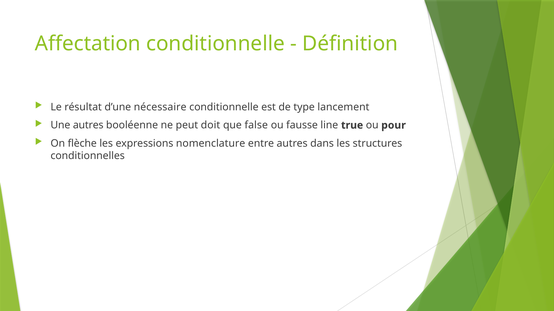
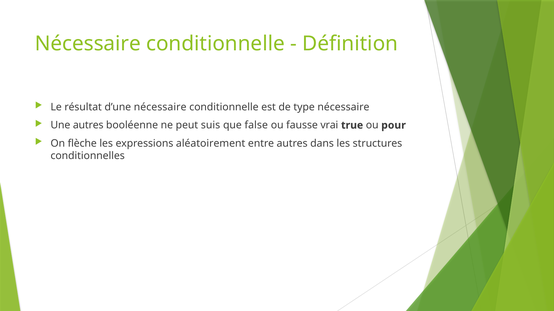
Affectation at (88, 44): Affectation -> Nécessaire
type lancement: lancement -> nécessaire
doit: doit -> suis
line: line -> vrai
nomenclature: nomenclature -> aléatoirement
